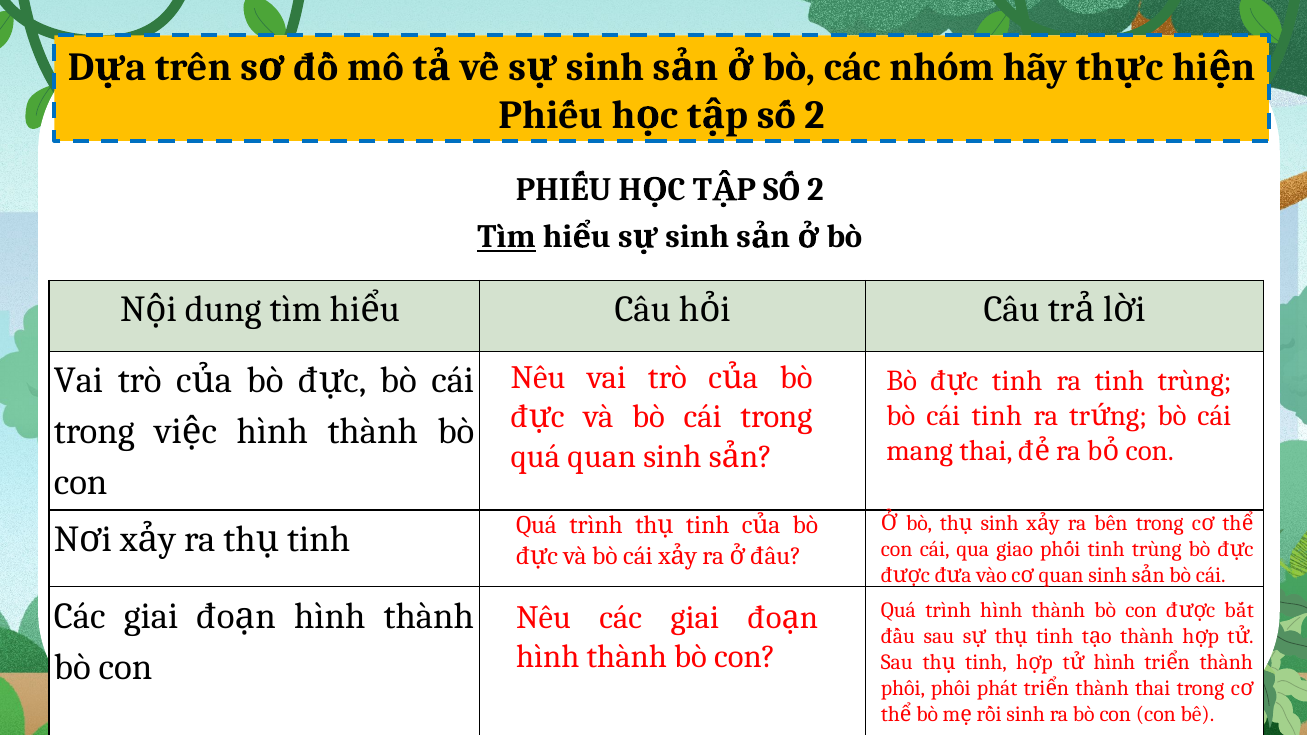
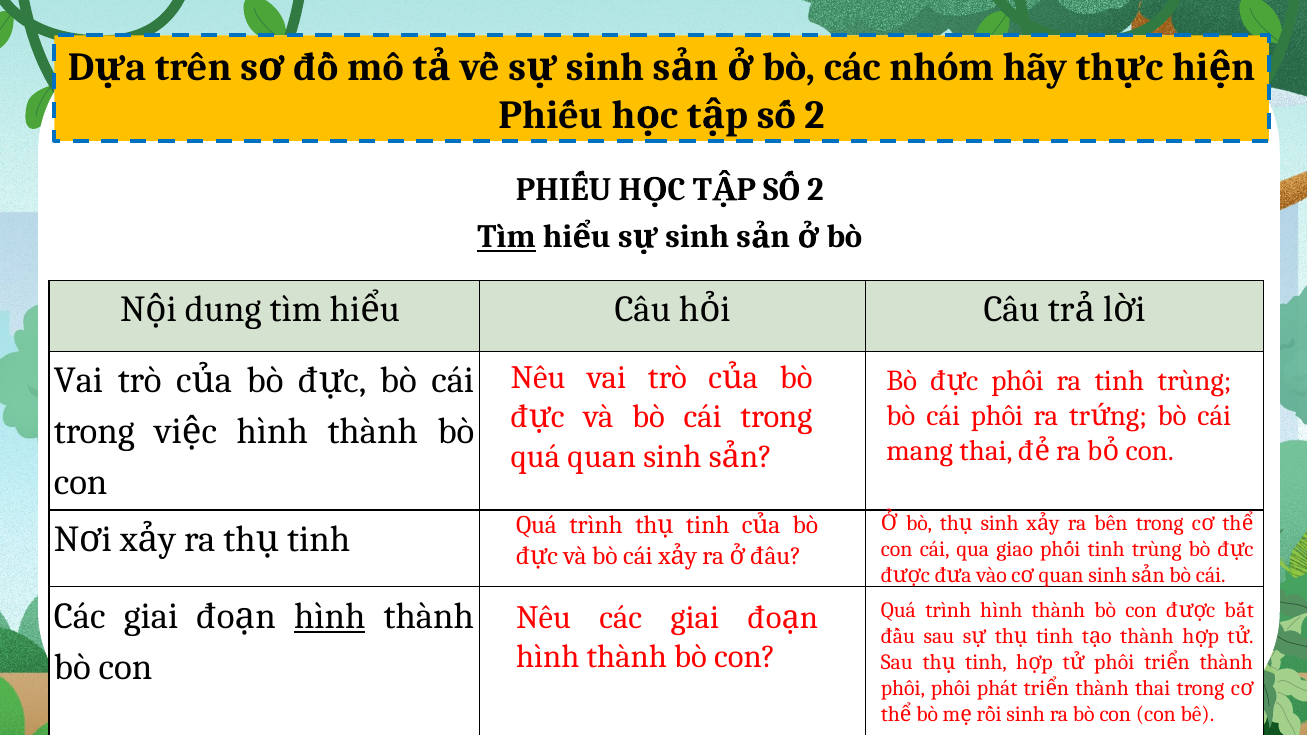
tinh at (1017, 381): tinh -> phối
cái tinh: tinh -> phối
hình at (330, 616) underline: none -> present
hình at (1114, 663): hình -> phối
